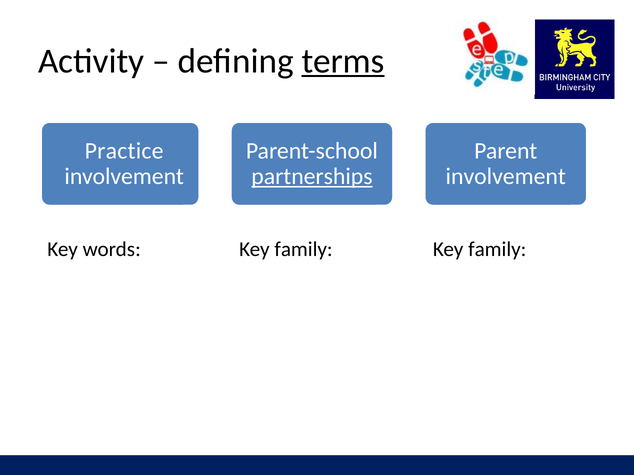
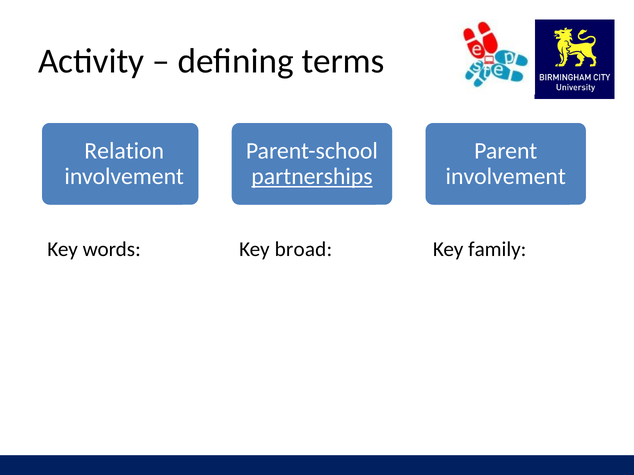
terms underline: present -> none
Practice: Practice -> Relation
family at (304, 249): family -> broad
